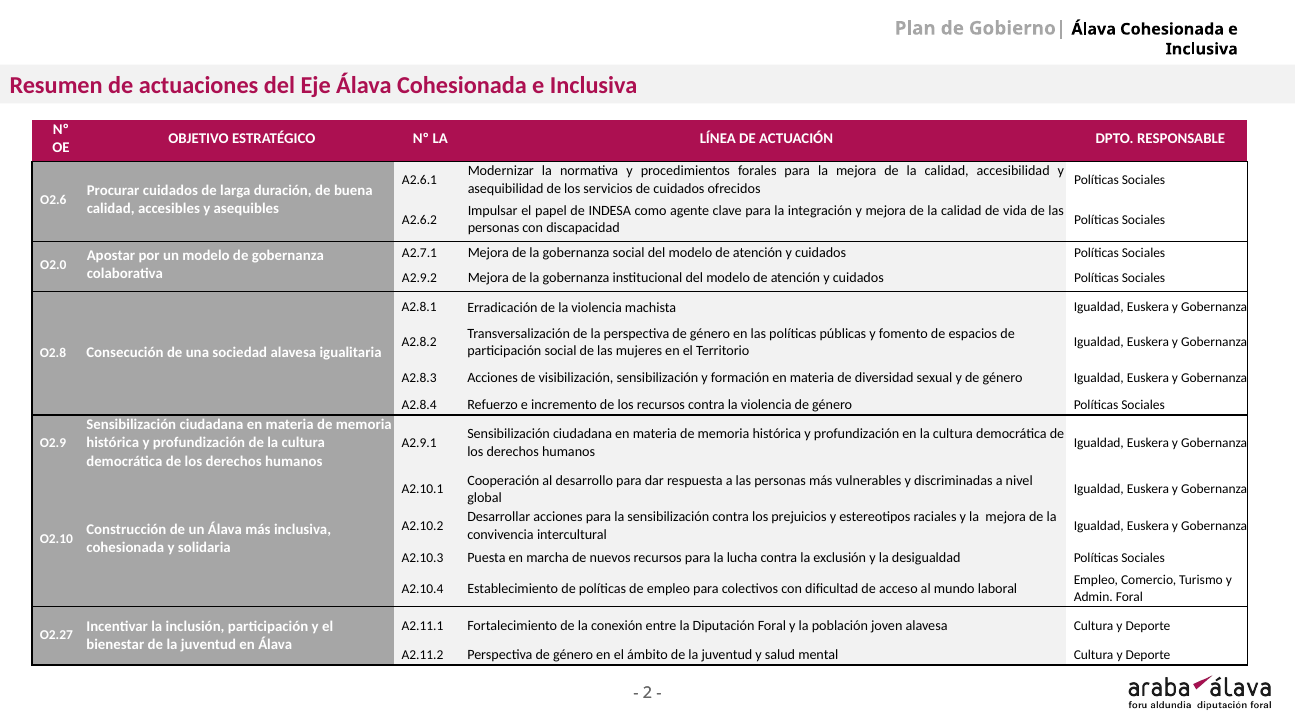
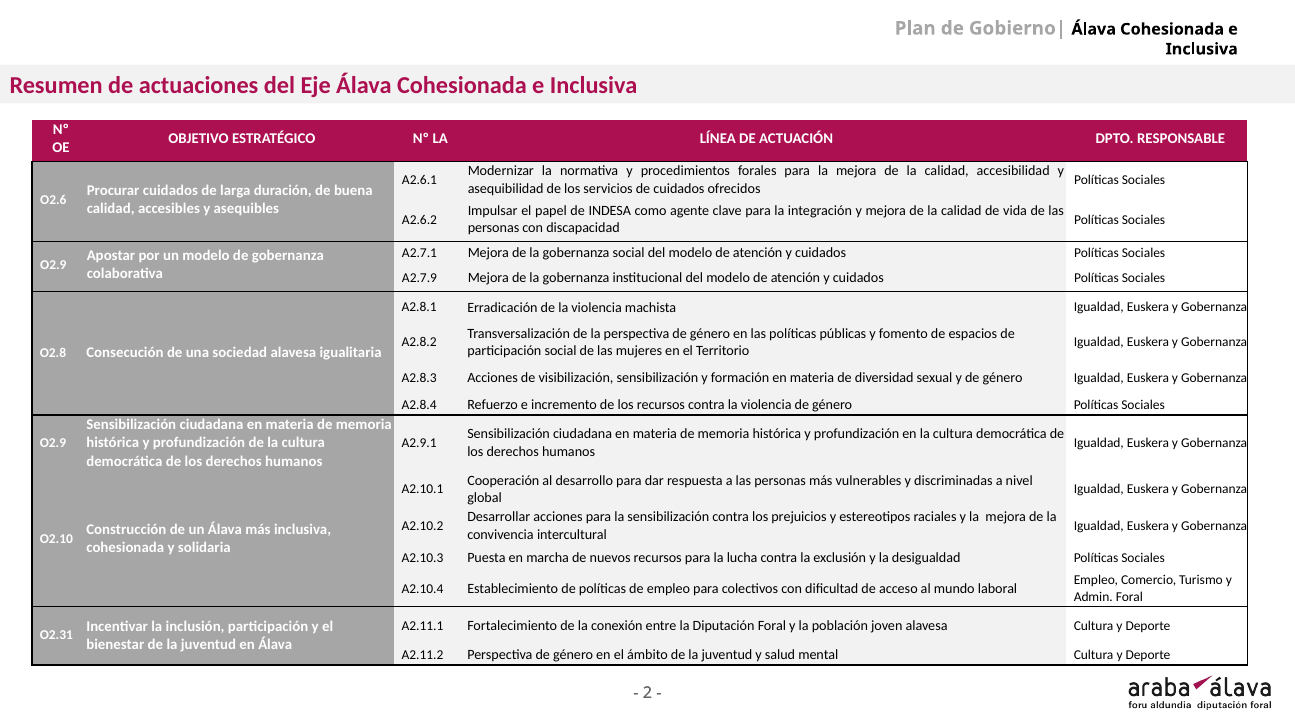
O2.0 at (53, 265): O2.0 -> O2.9
A2.9.2: A2.9.2 -> A2.7.9
O2.27: O2.27 -> O2.31
